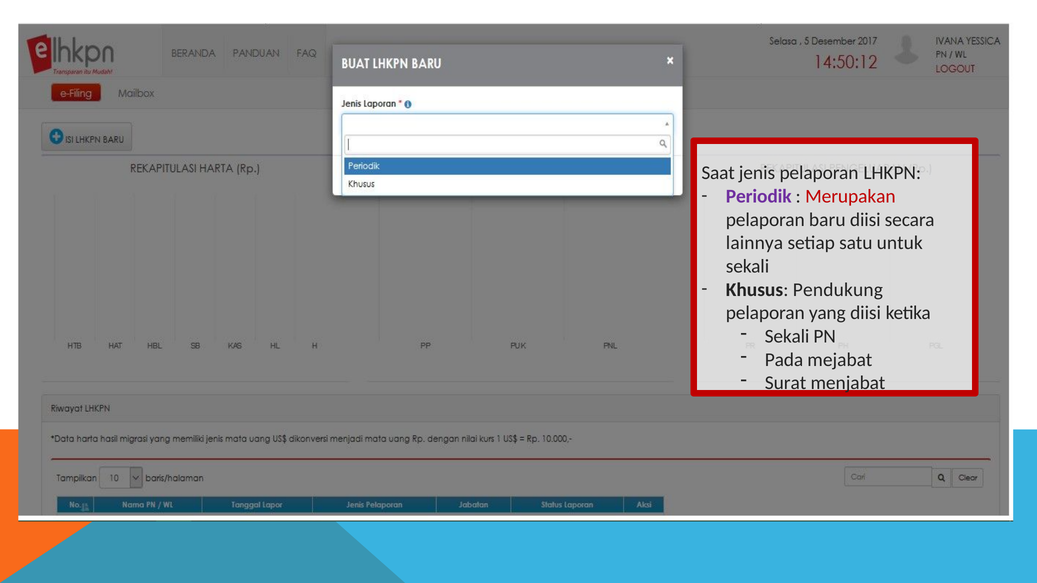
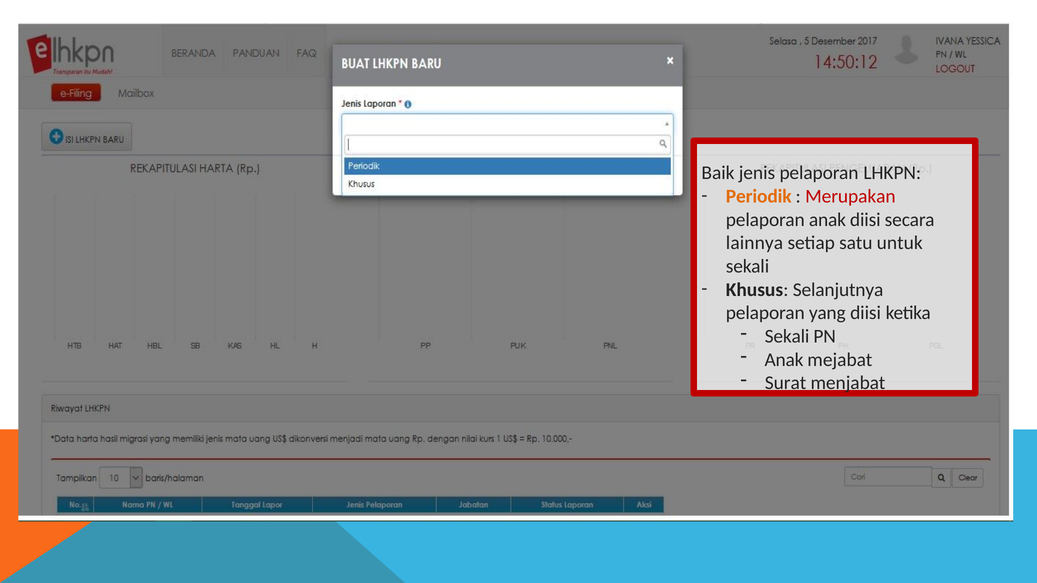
Saat: Saat -> Baik
Periodik colour: purple -> orange
pelaporan baru: baru -> anak
Pendukung: Pendukung -> Selanjutnya
Pada at (784, 360): Pada -> Anak
